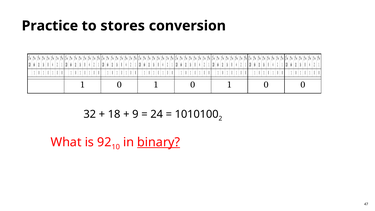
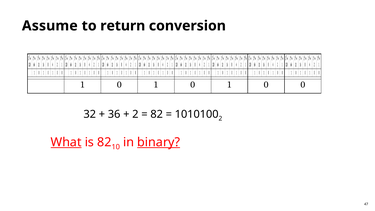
Practice: Practice -> Assume
stores: stores -> return
18: 18 -> 36
9 at (135, 114): 9 -> 2
24 at (157, 114): 24 -> 82
What underline: none -> present
is 92: 92 -> 82
